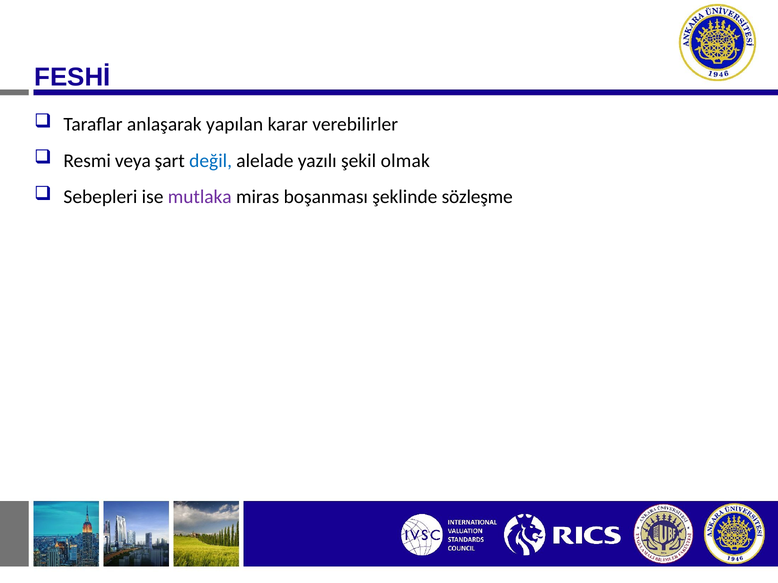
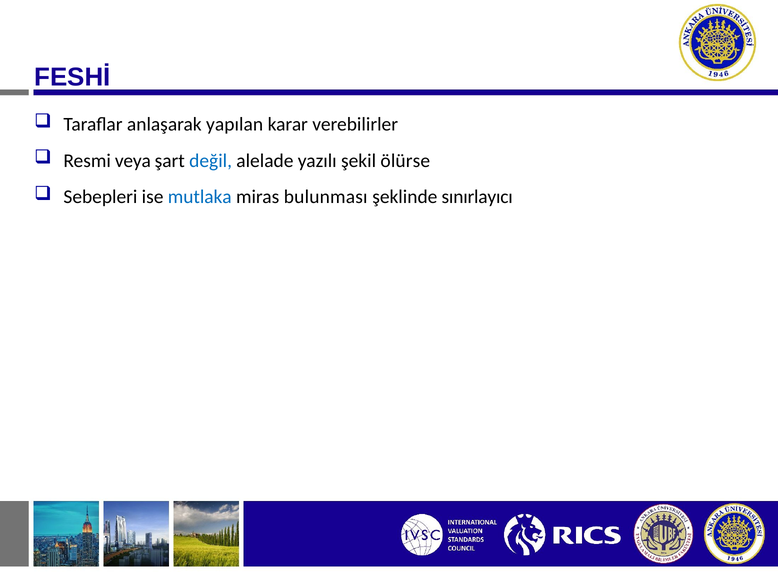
olmak: olmak -> ölürse
mutlaka colour: purple -> blue
boşanması: boşanması -> bulunması
sözleşme: sözleşme -> sınırlayıcı
